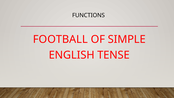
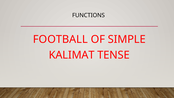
ENGLISH: ENGLISH -> KALIMAT
